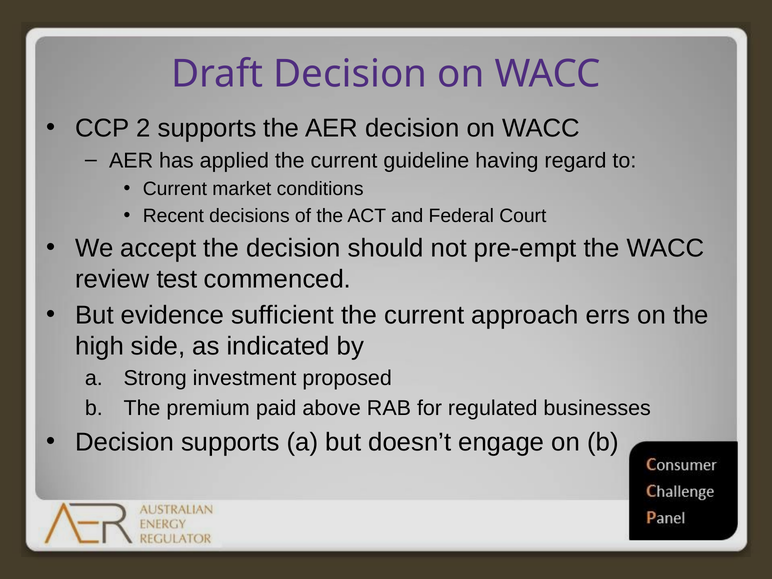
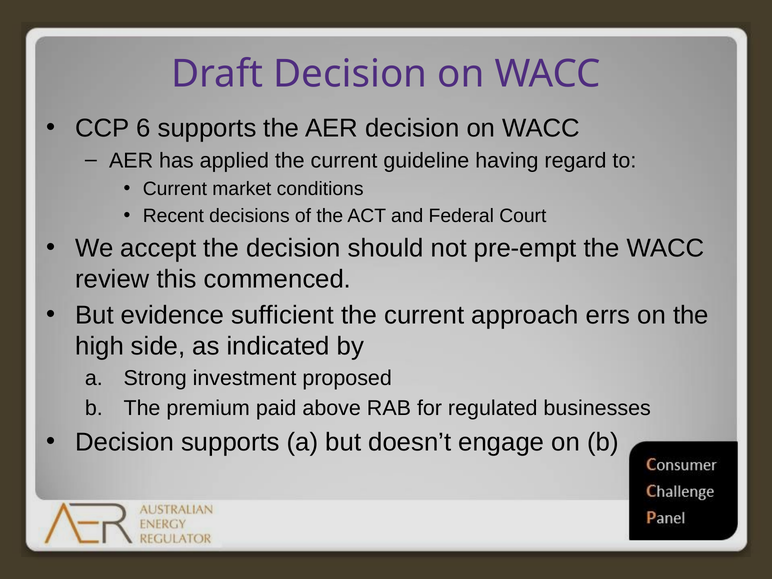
2: 2 -> 6
test: test -> this
